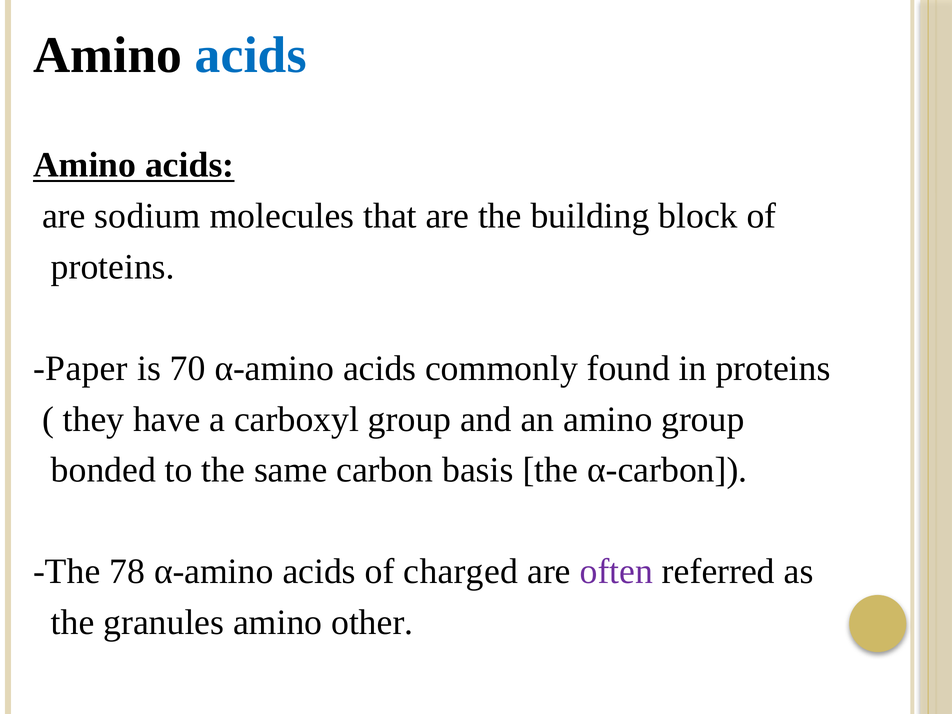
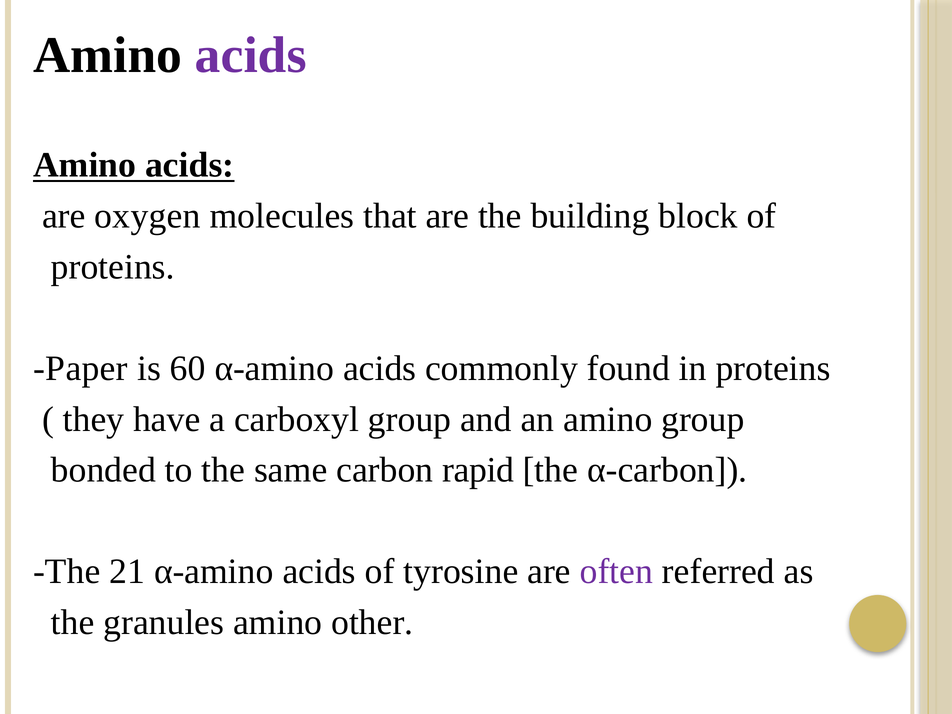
acids at (251, 55) colour: blue -> purple
sodium: sodium -> oxygen
70: 70 -> 60
basis: basis -> rapid
78: 78 -> 21
charged: charged -> tyrosine
